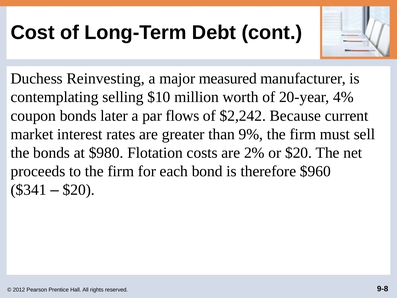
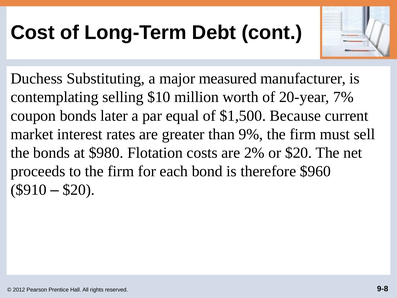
Reinvesting: Reinvesting -> Substituting
4%: 4% -> 7%
flows: flows -> equal
$2,242: $2,242 -> $1,500
$341: $341 -> $910
